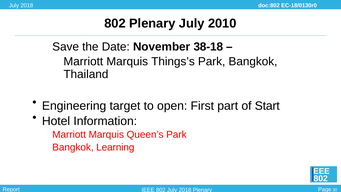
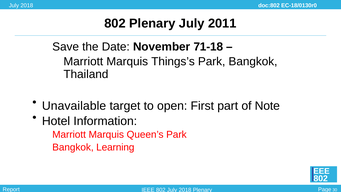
2010: 2010 -> 2011
38-18: 38-18 -> 71-18
Engineering: Engineering -> Unavailable
Start: Start -> Note
